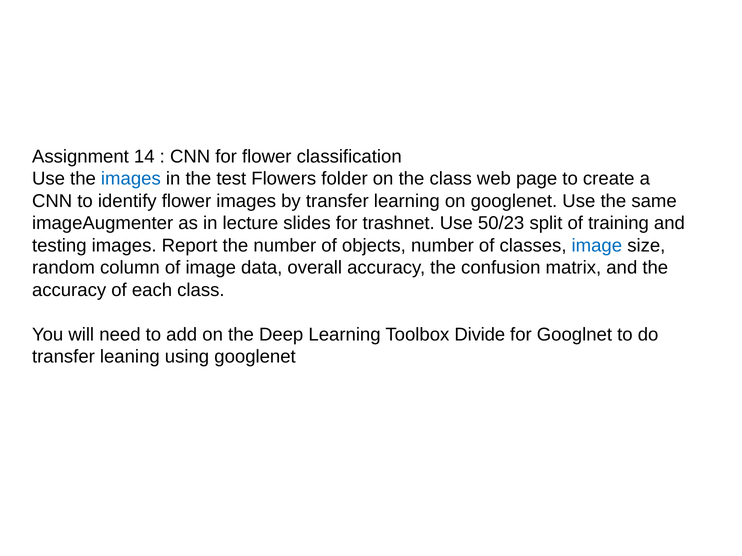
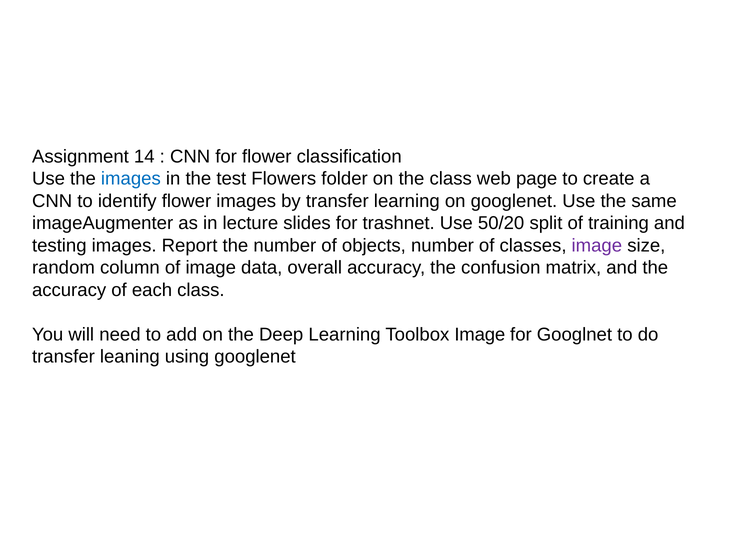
50/23: 50/23 -> 50/20
image at (597, 246) colour: blue -> purple
Toolbox Divide: Divide -> Image
